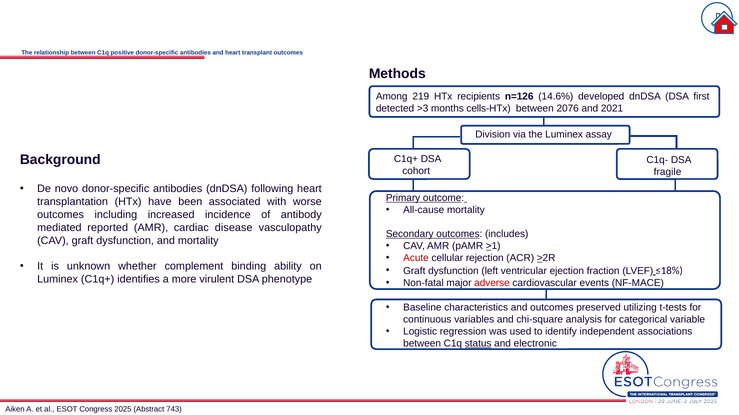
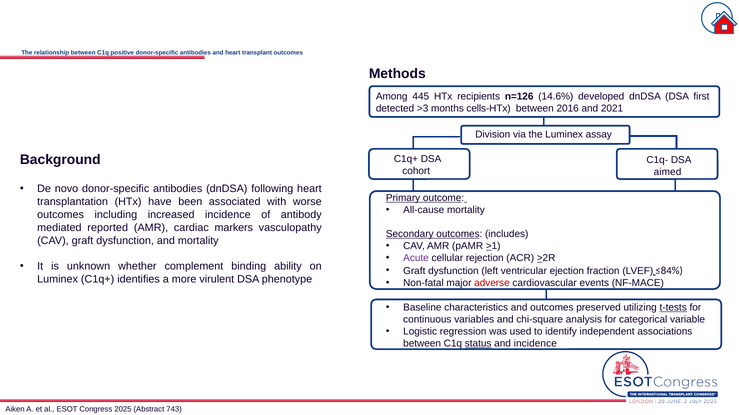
219: 219 -> 445
2076: 2076 -> 2016
fragile: fragile -> aimed
disease: disease -> markers
Acute colour: red -> purple
≤18%: ≤18% -> ≤84%
t-tests underline: none -> present
and electronic: electronic -> incidence
